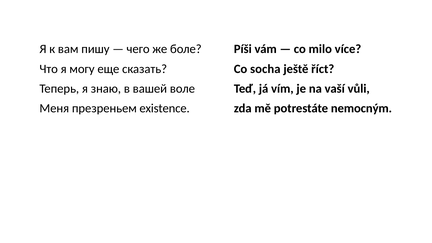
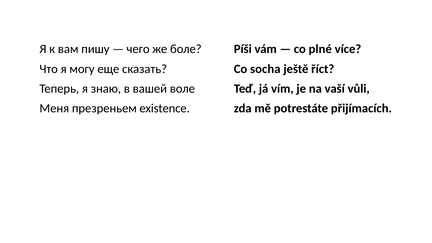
milo: milo -> plné
nemocným: nemocným -> přijímacích
